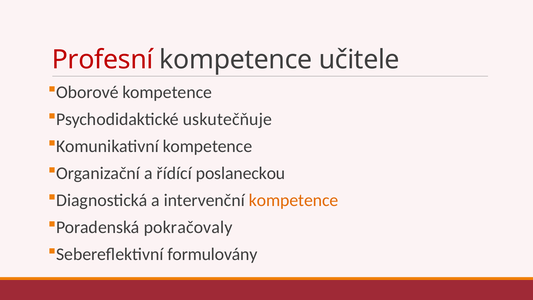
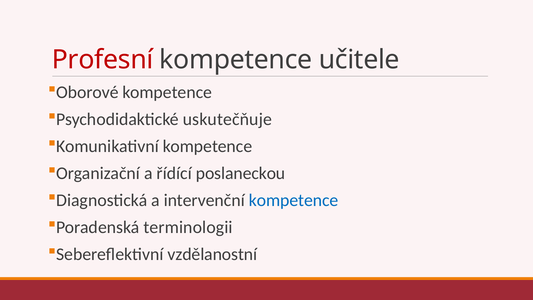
kompetence at (294, 200) colour: orange -> blue
pokračovaly: pokračovaly -> terminologii
formulovány: formulovány -> vzdělanostní
